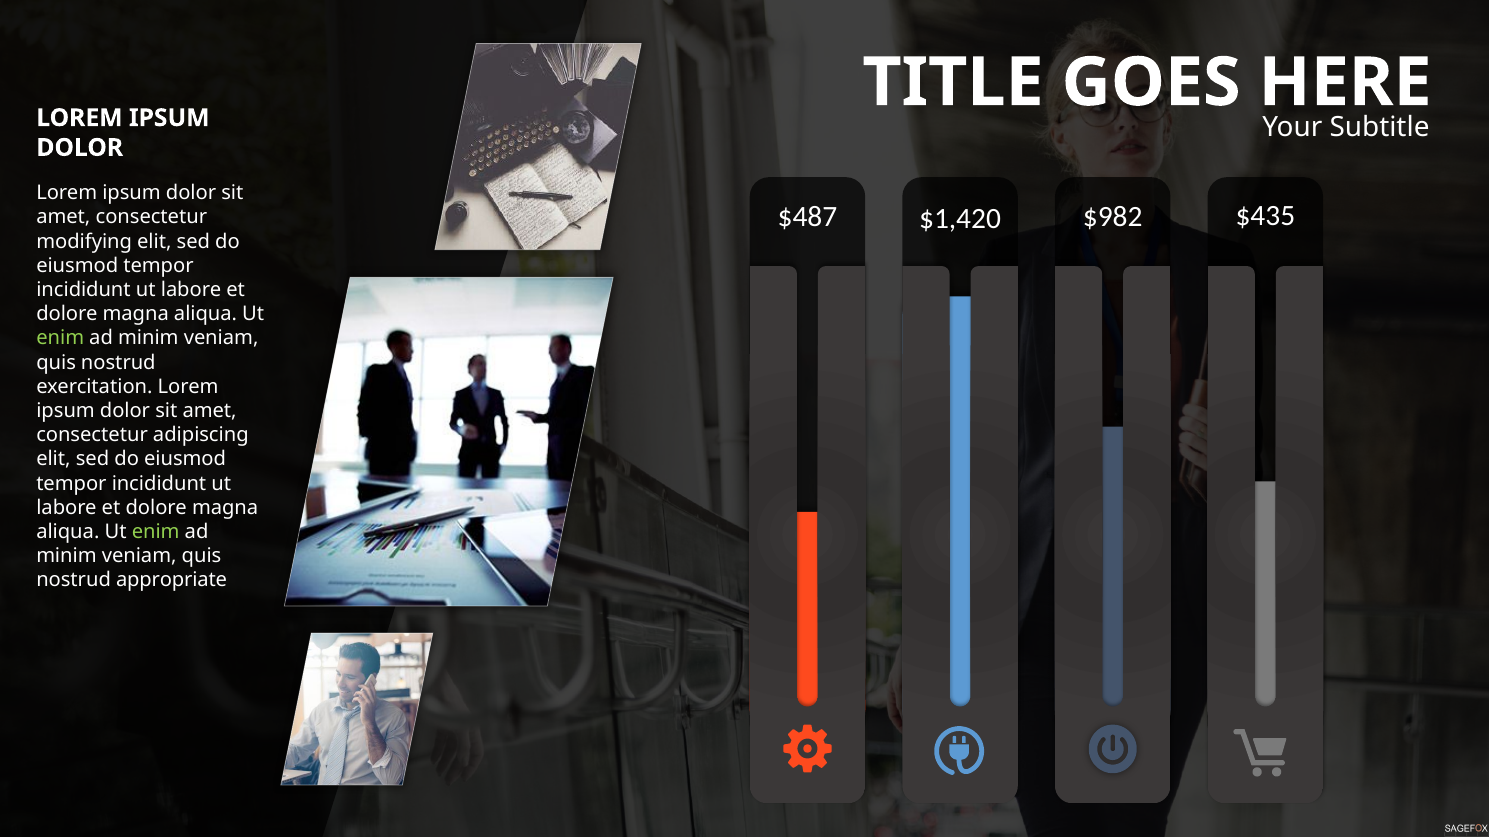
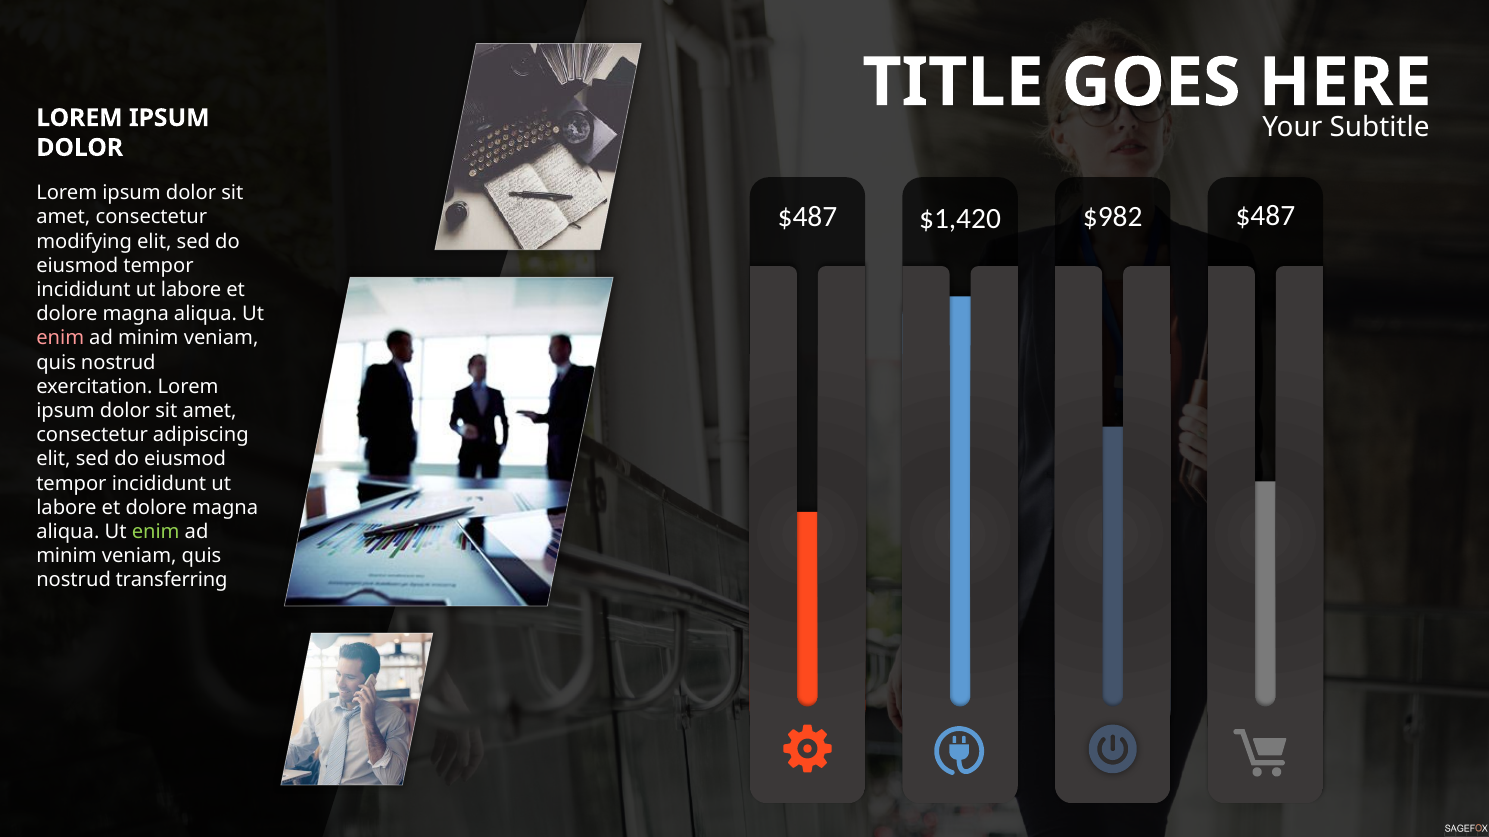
$982 $435: $435 -> $487
enim at (60, 338) colour: light green -> pink
appropriate: appropriate -> transferring
